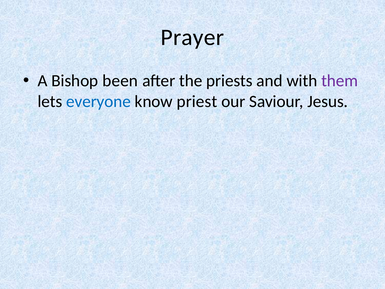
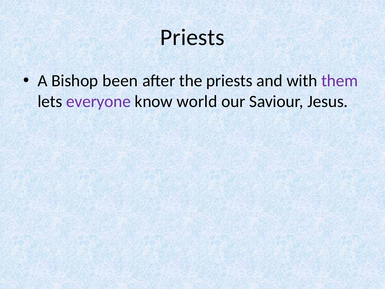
Prayer at (192, 37): Prayer -> Priests
everyone colour: blue -> purple
priest: priest -> world
